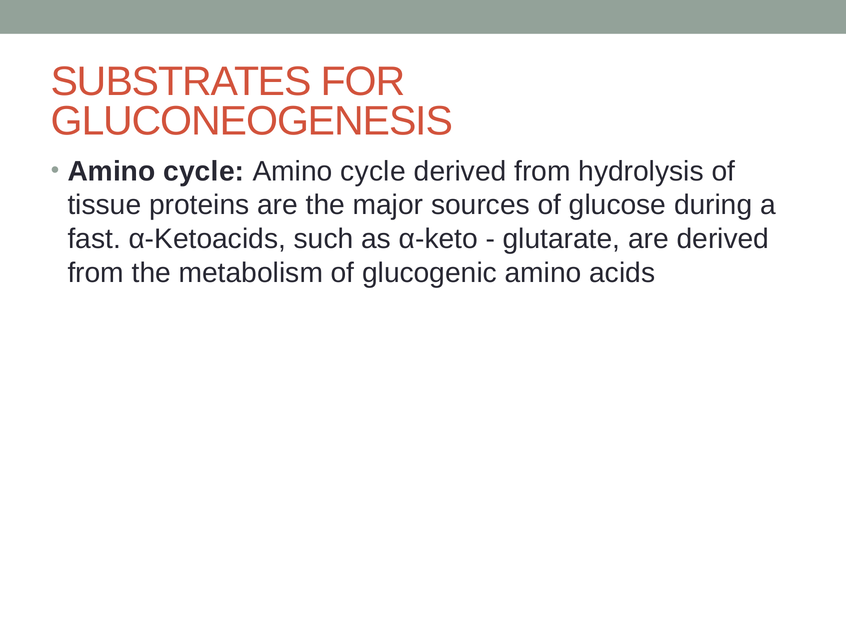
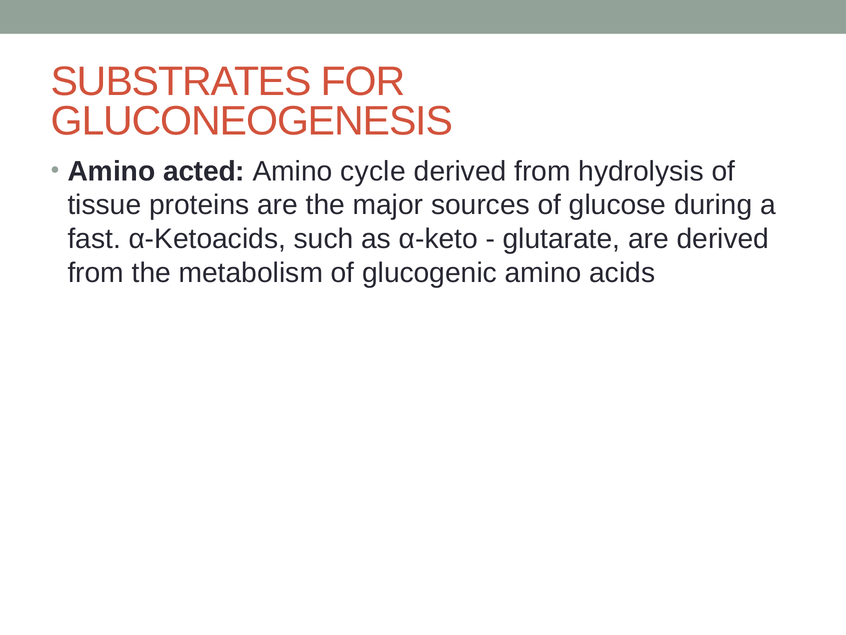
cycle at (204, 171): cycle -> acted
